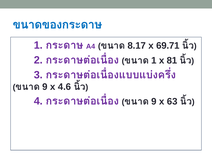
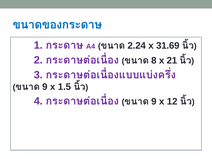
8.17: 8.17 -> 2.24
69.71: 69.71 -> 31.69
1 at (154, 60): 1 -> 8
81: 81 -> 21
4.6: 4.6 -> 1.5
63: 63 -> 12
